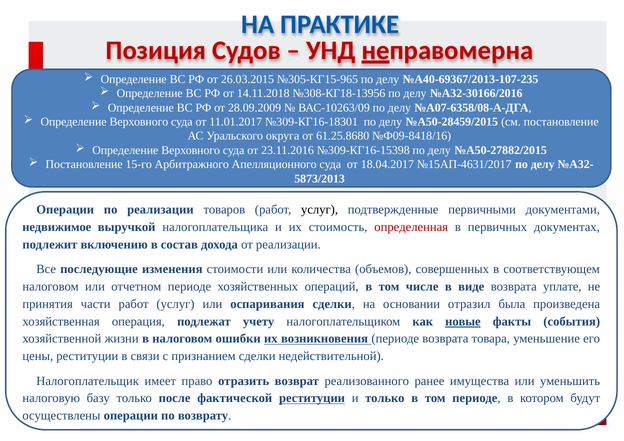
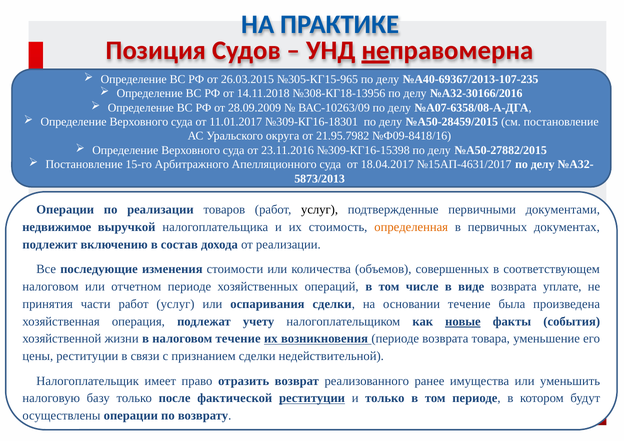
61.25.8680: 61.25.8680 -> 21.95.7982
определенная colour: red -> orange
основании отразил: отразил -> течение
налоговом ошибки: ошибки -> течение
